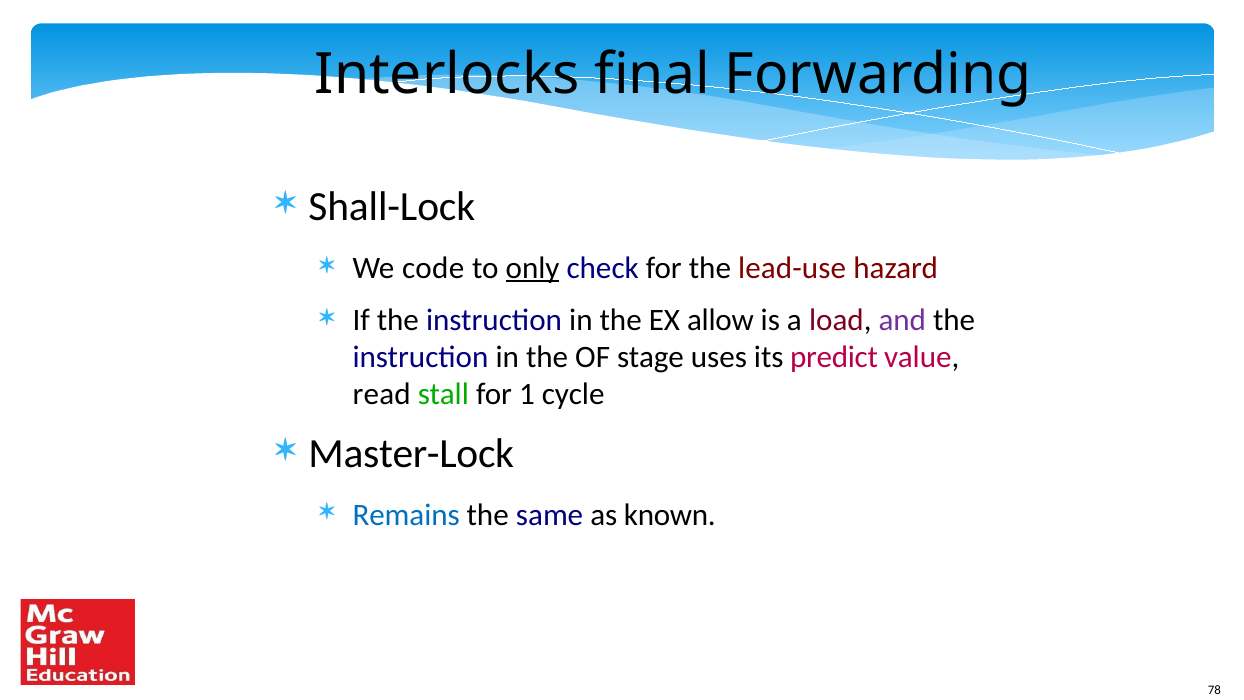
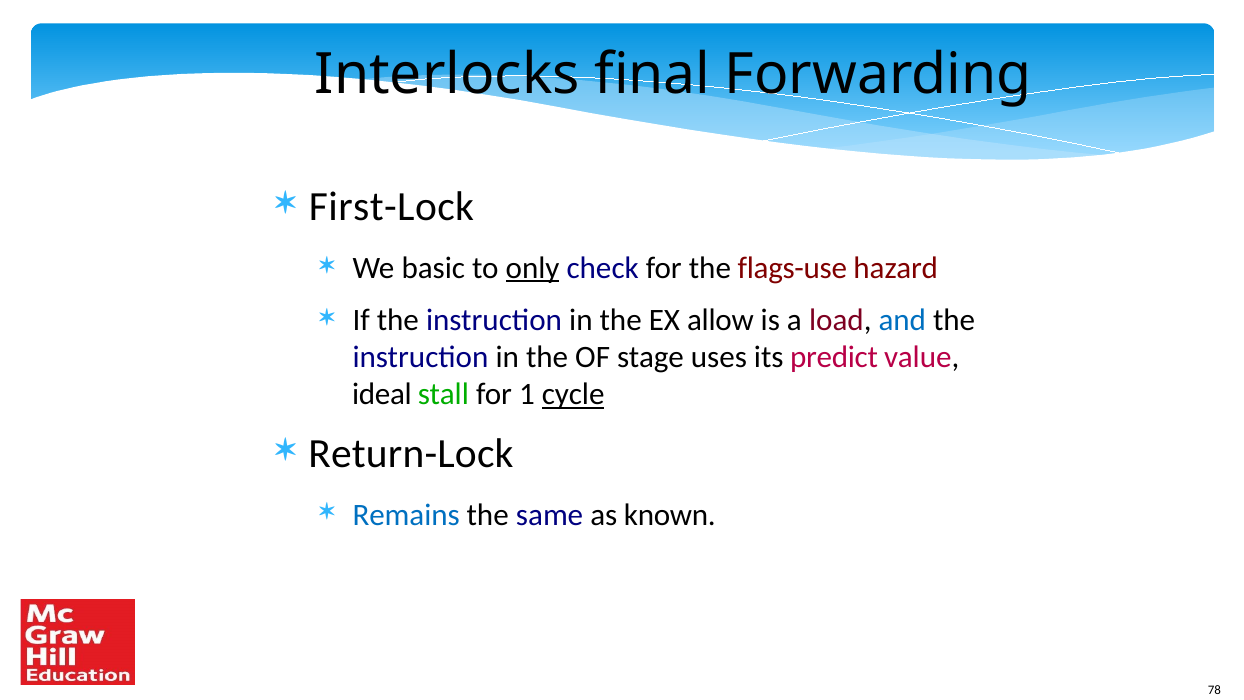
Shall-Lock: Shall-Lock -> First-Lock
code: code -> basic
lead-use: lead-use -> flags-use
and colour: purple -> blue
read: read -> ideal
cycle underline: none -> present
Master-Lock: Master-Lock -> Return-Lock
